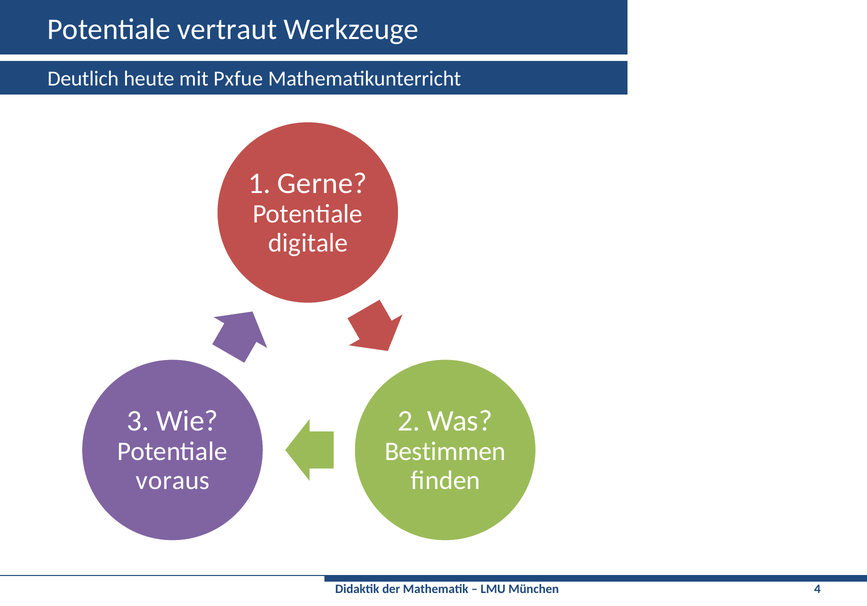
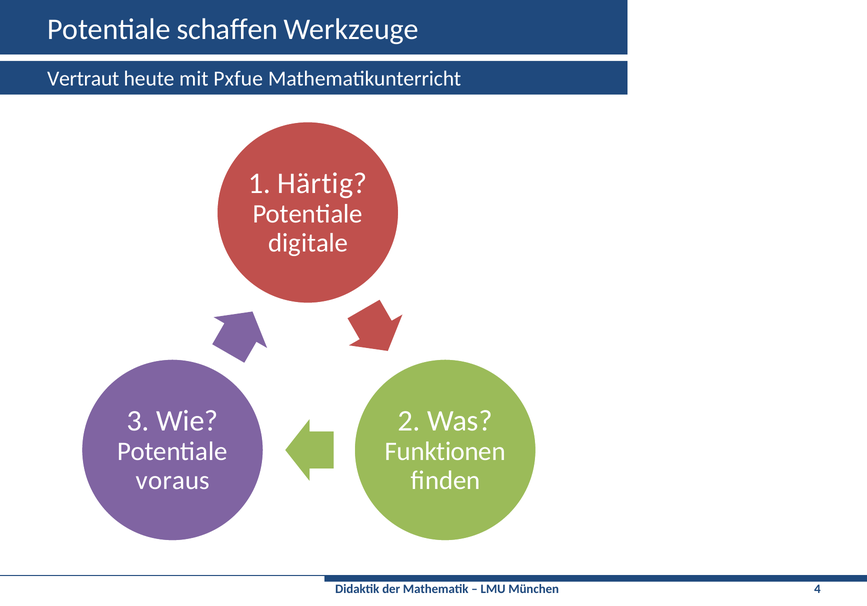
vertraut: vertraut -> schaffen
Deutlich: Deutlich -> Vertraut
Gerne: Gerne -> Härtig
Bestimmen: Bestimmen -> Funktionen
